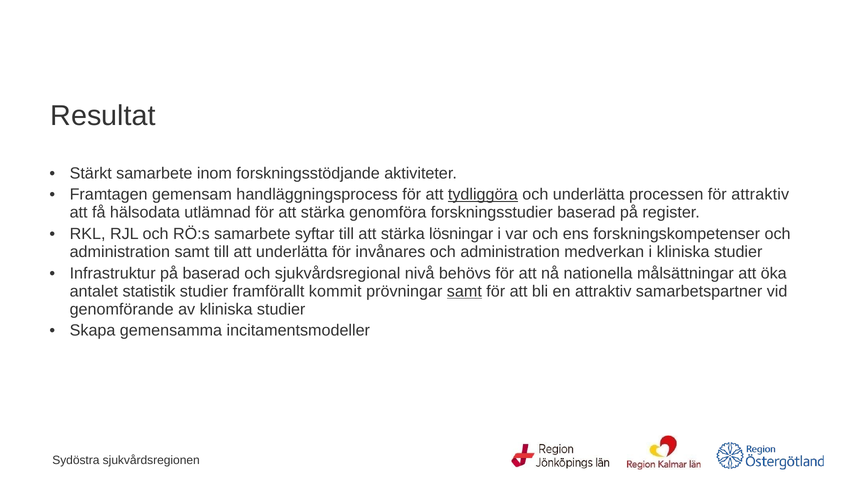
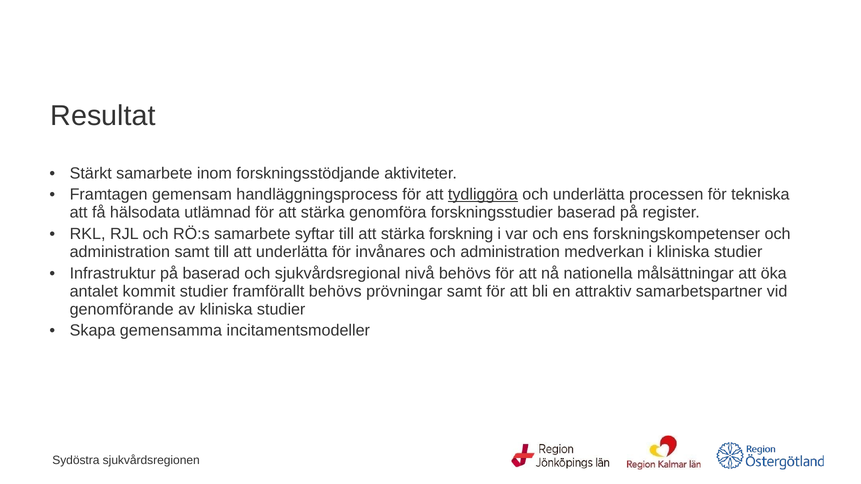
för attraktiv: attraktiv -> tekniska
lösningar: lösningar -> forskning
statistik: statistik -> kommit
framförallt kommit: kommit -> behövs
samt at (464, 291) underline: present -> none
